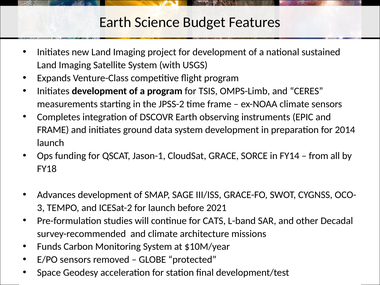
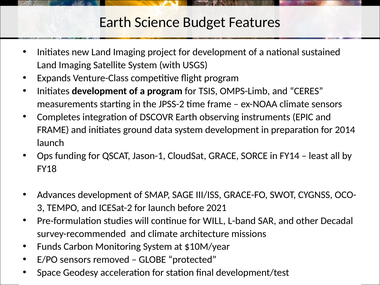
from: from -> least
for CATS: CATS -> WILL
